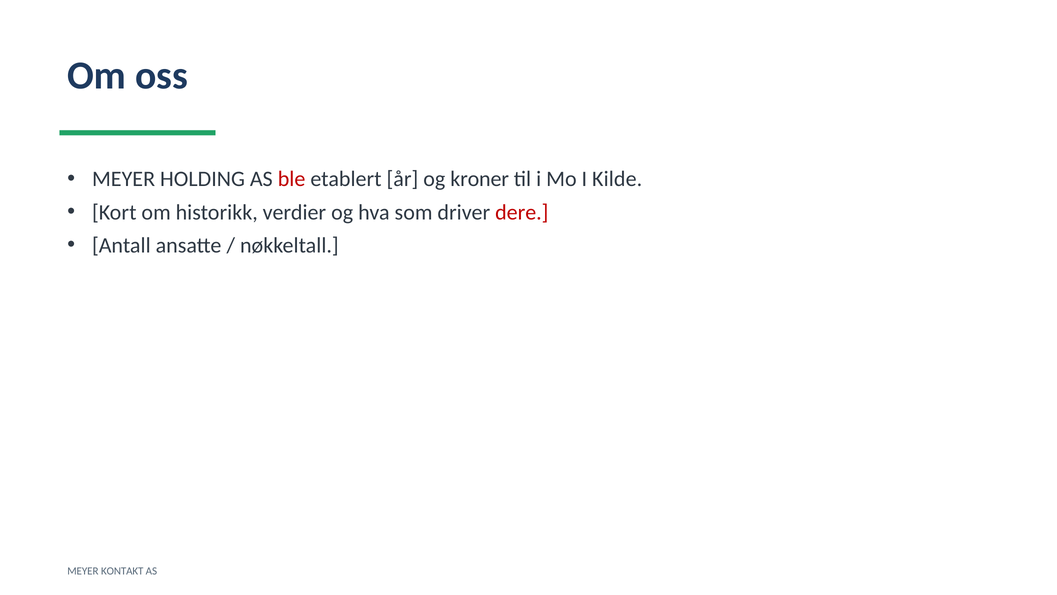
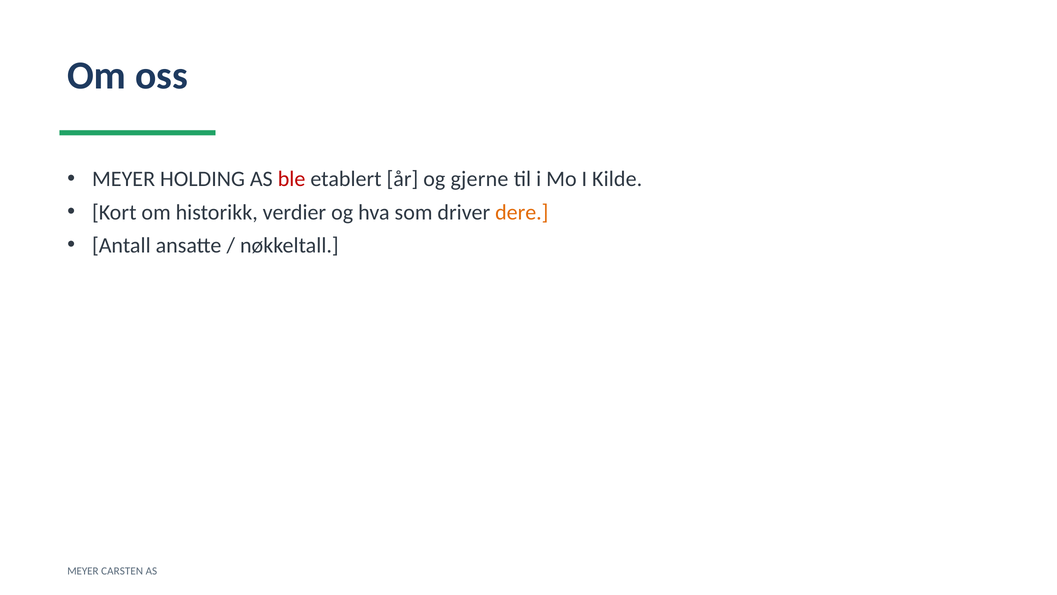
kroner: kroner -> gjerne
dere colour: red -> orange
KONTAKT: KONTAKT -> CARSTEN
